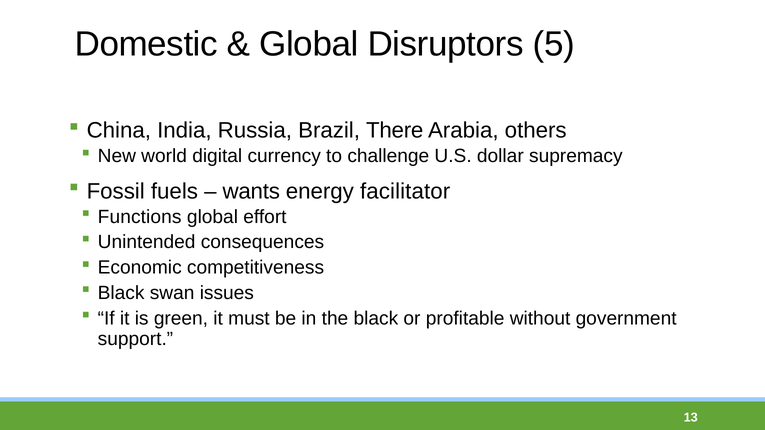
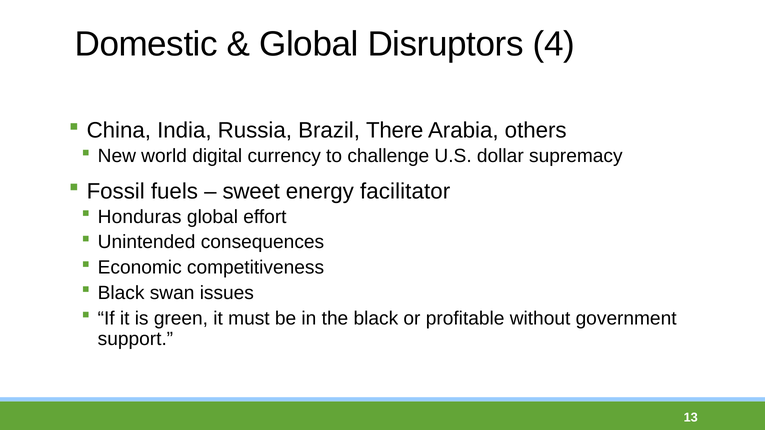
5: 5 -> 4
wants: wants -> sweet
Functions: Functions -> Honduras
